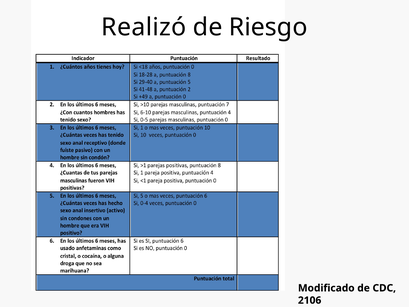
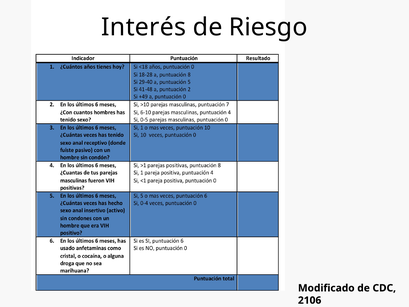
Realizó: Realizó -> Interés
